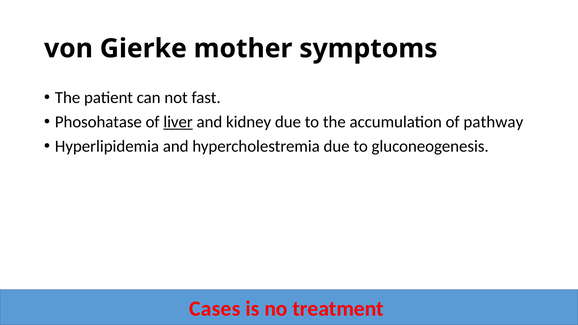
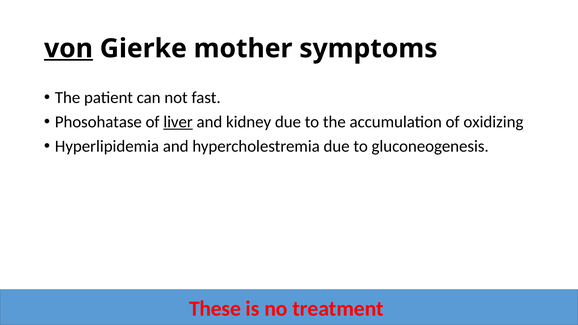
von underline: none -> present
pathway: pathway -> oxidizing
Cases: Cases -> These
